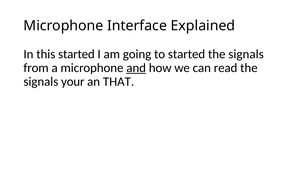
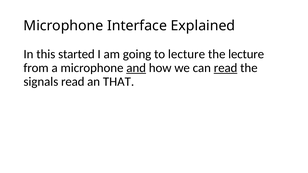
to started: started -> lecture
signals at (246, 54): signals -> lecture
read at (226, 68) underline: none -> present
signals your: your -> read
